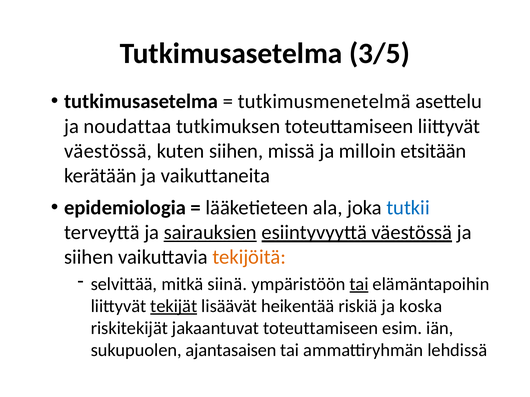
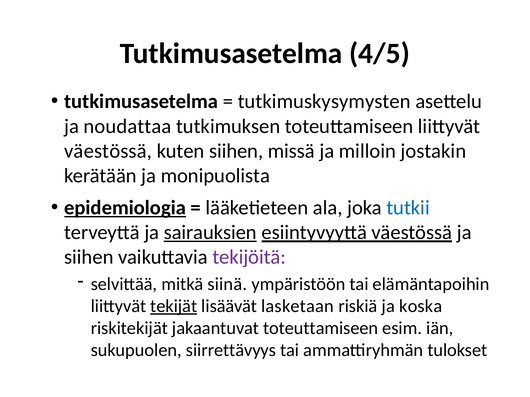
3/5: 3/5 -> 4/5
tutkimusmenetelmä: tutkimusmenetelmä -> tutkimuskysymysten
etsitään: etsitään -> jostakin
vaikuttaneita: vaikuttaneita -> monipuolista
epidemiologia underline: none -> present
tekijöitä colour: orange -> purple
tai at (359, 284) underline: present -> none
heikentää: heikentää -> lasketaan
ajantasaisen: ajantasaisen -> siirrettävyys
lehdissä: lehdissä -> tulokset
